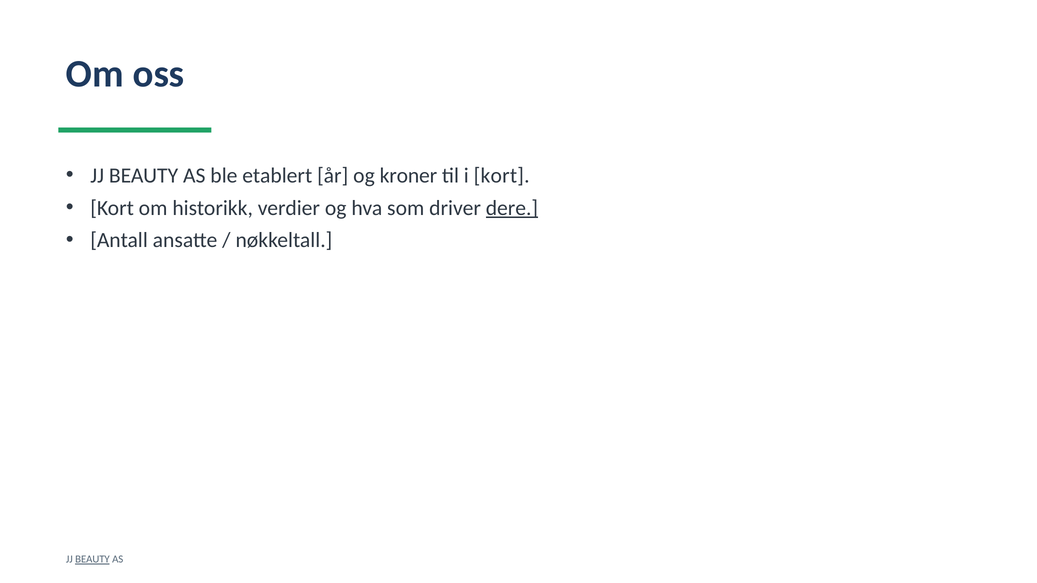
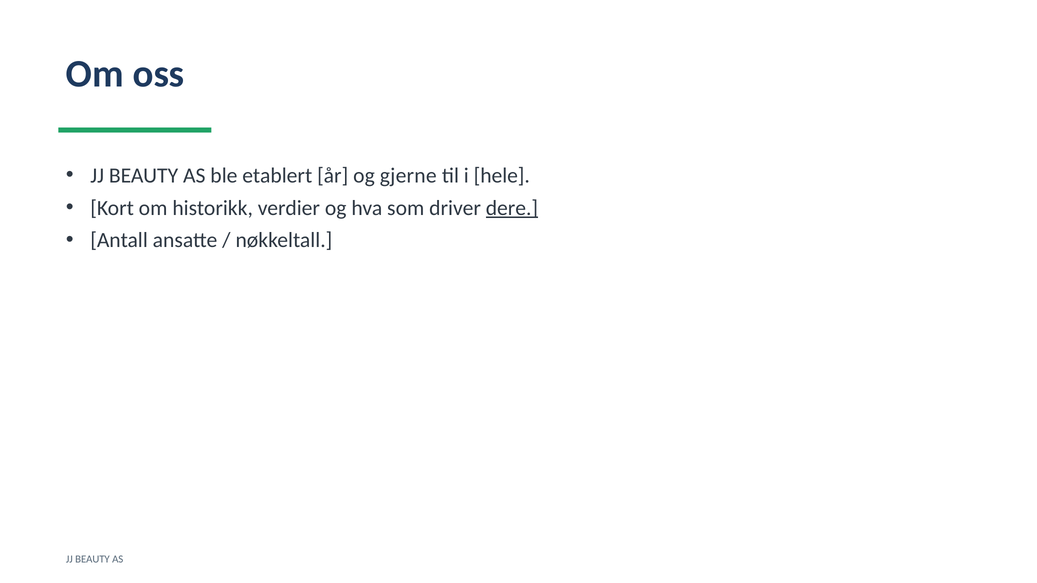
kroner: kroner -> gjerne
i kort: kort -> hele
BEAUTY at (92, 560) underline: present -> none
